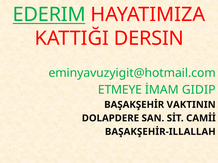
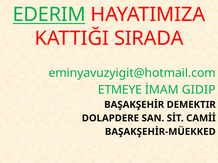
DERSIN: DERSIN -> SIRADA
VAKTININ: VAKTININ -> DEMEKTIR
BAŞAKŞEHİR-ILLALLAH: BAŞAKŞEHİR-ILLALLAH -> BAŞAKŞEHİR-MÜEKKED
